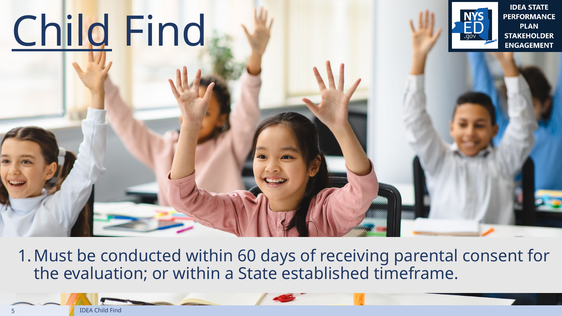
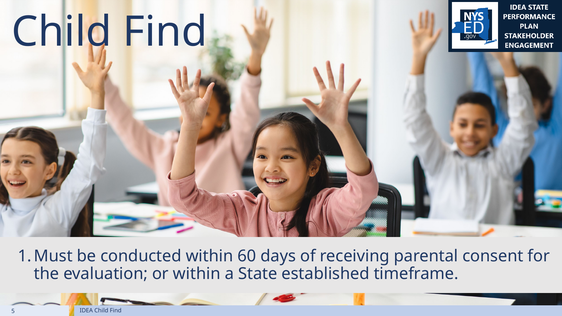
Child at (62, 32) underline: present -> none
